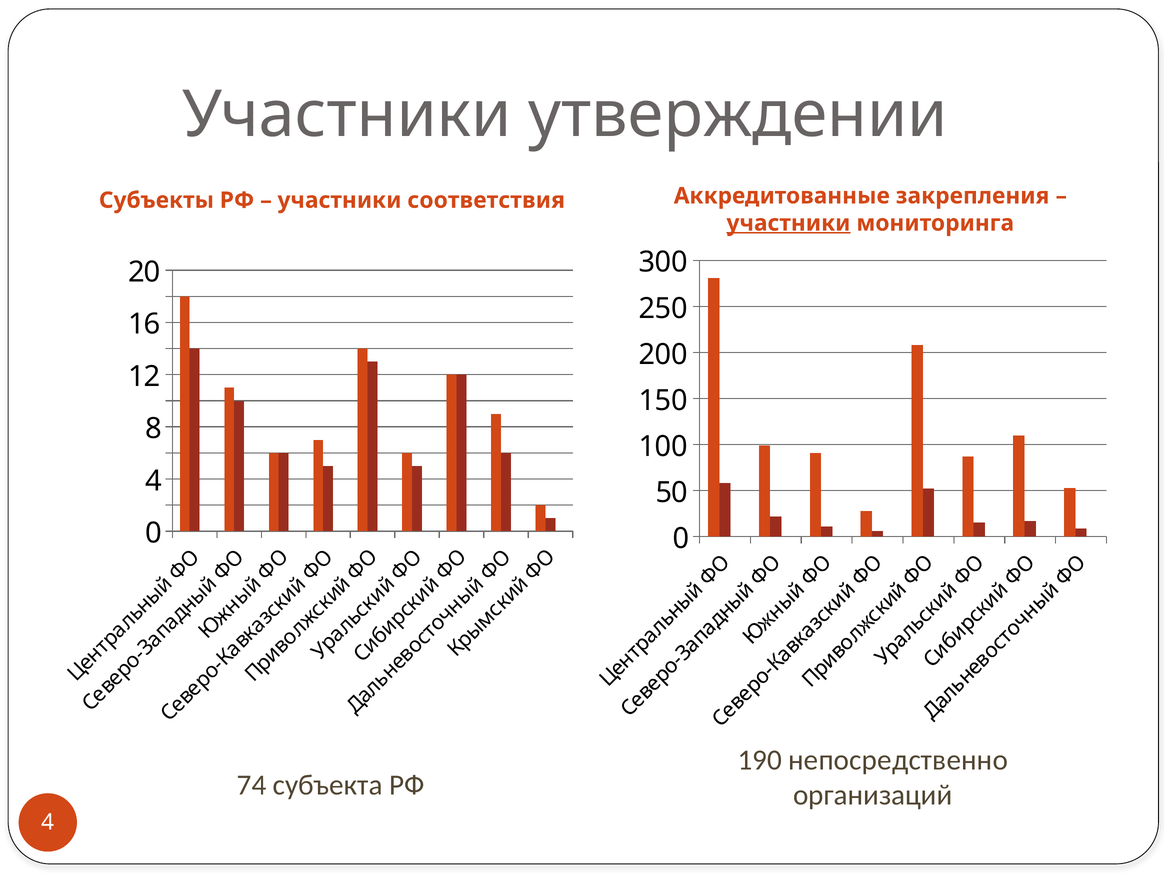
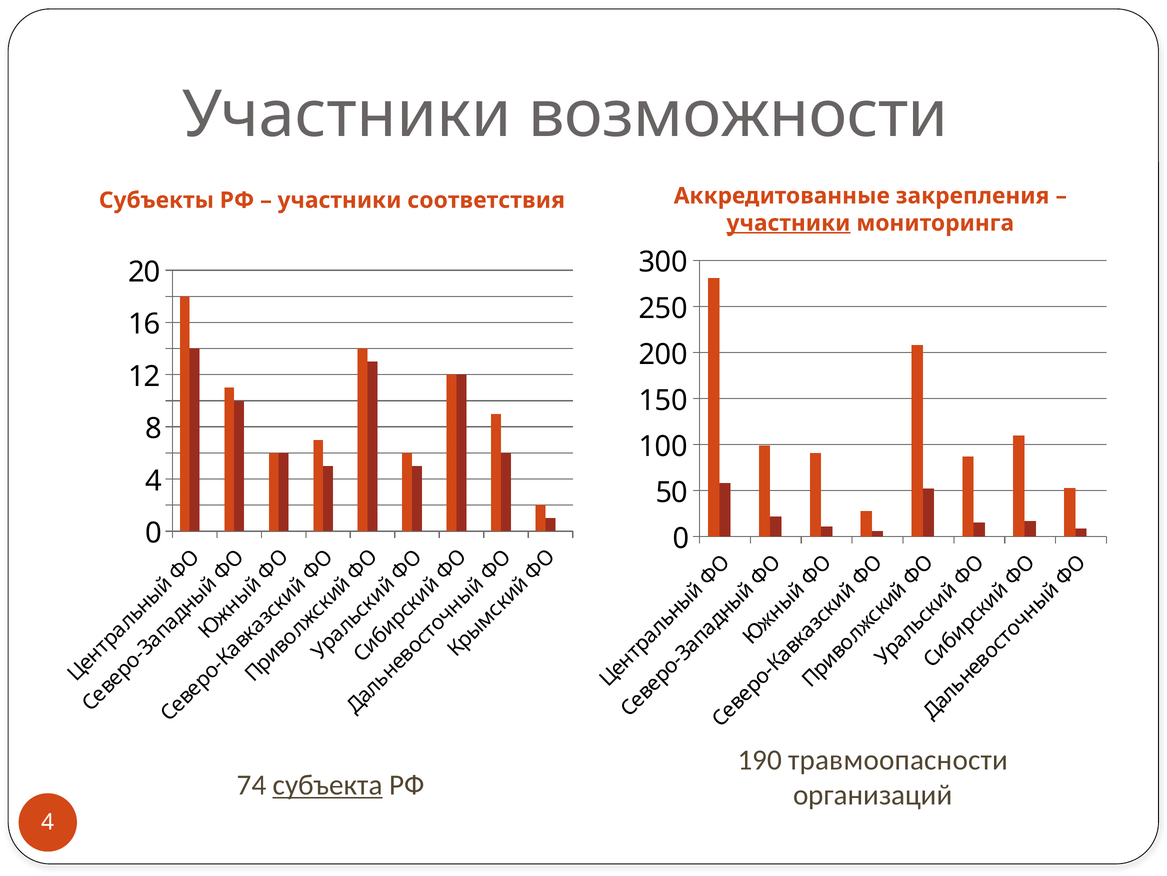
утверждении: утверждении -> возможности
непосредственно: непосредственно -> травмоопасности
субъекта underline: none -> present
